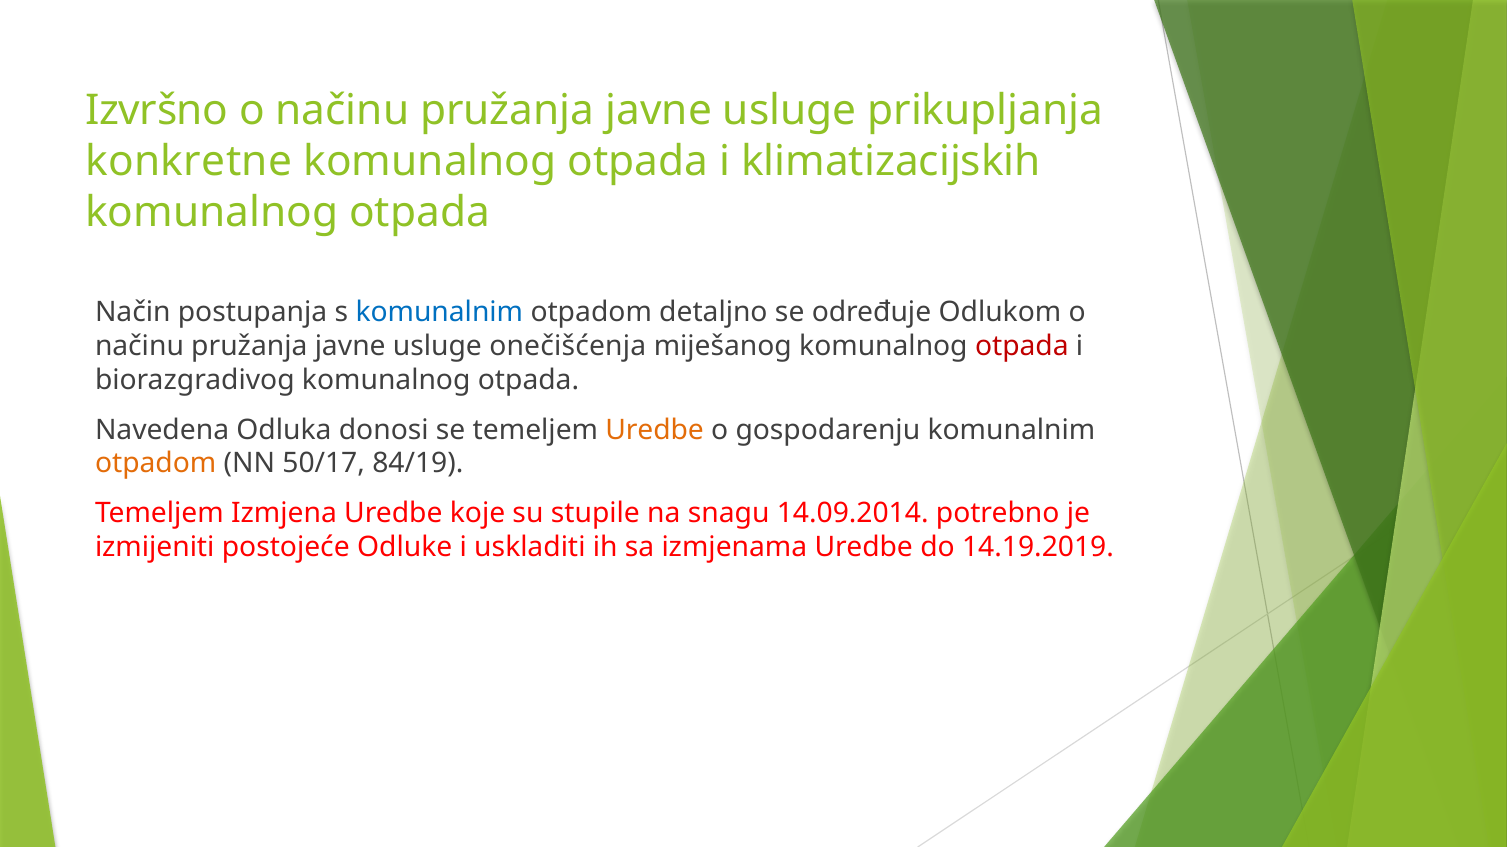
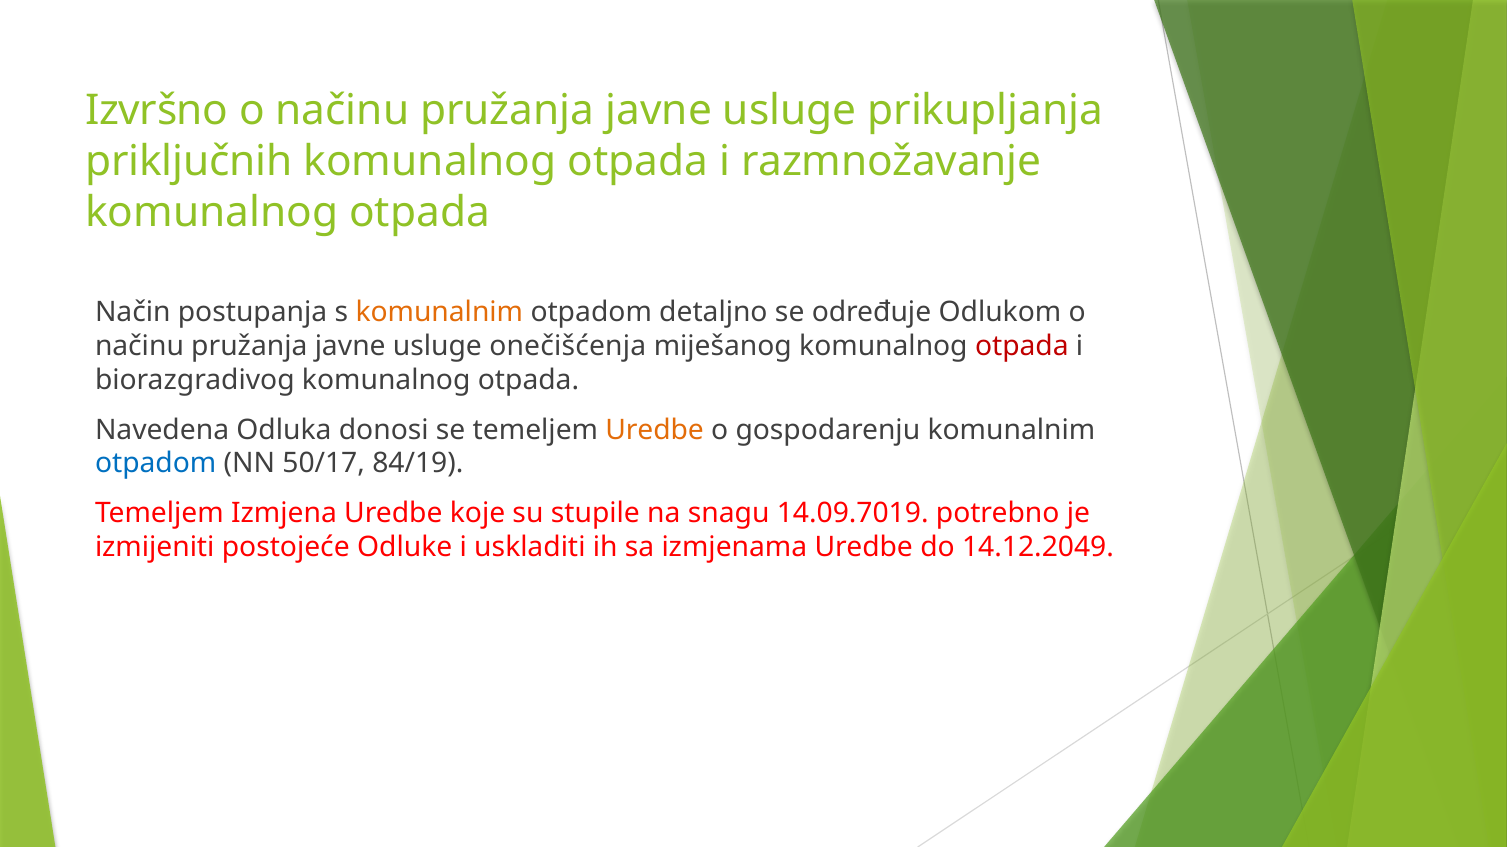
konkretne: konkretne -> priključnih
klimatizacijskih: klimatizacijskih -> razmnožavanje
komunalnim at (439, 313) colour: blue -> orange
otpadom at (156, 464) colour: orange -> blue
14.09.2014: 14.09.2014 -> 14.09.7019
14.19.2019: 14.19.2019 -> 14.12.2049
